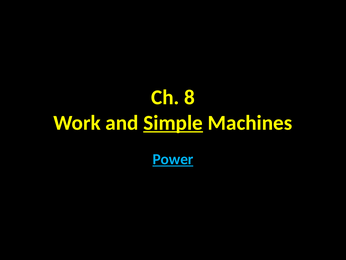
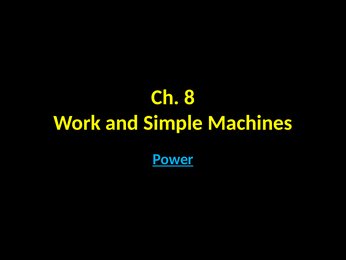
Simple underline: present -> none
